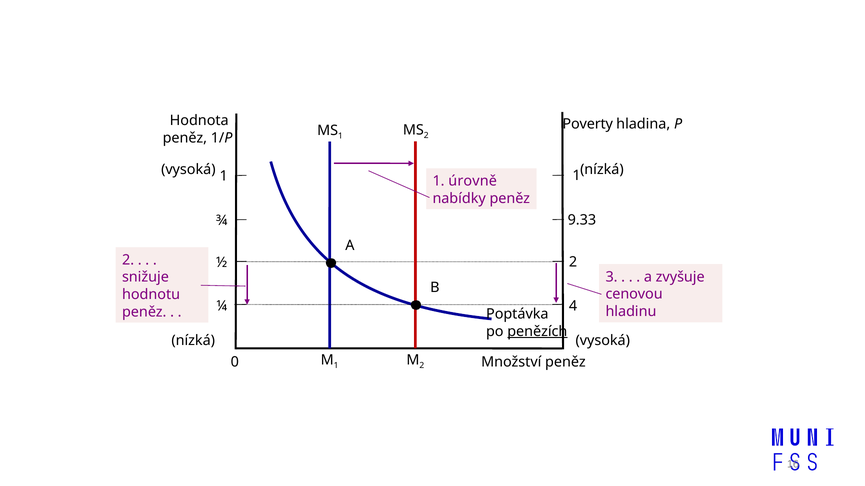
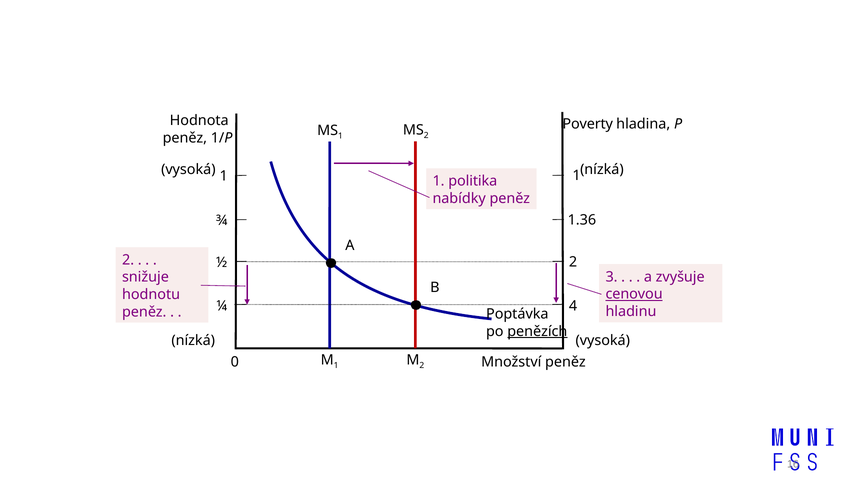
úrovně: úrovně -> politika
9.33: 9.33 -> 1.36
cenovou underline: none -> present
